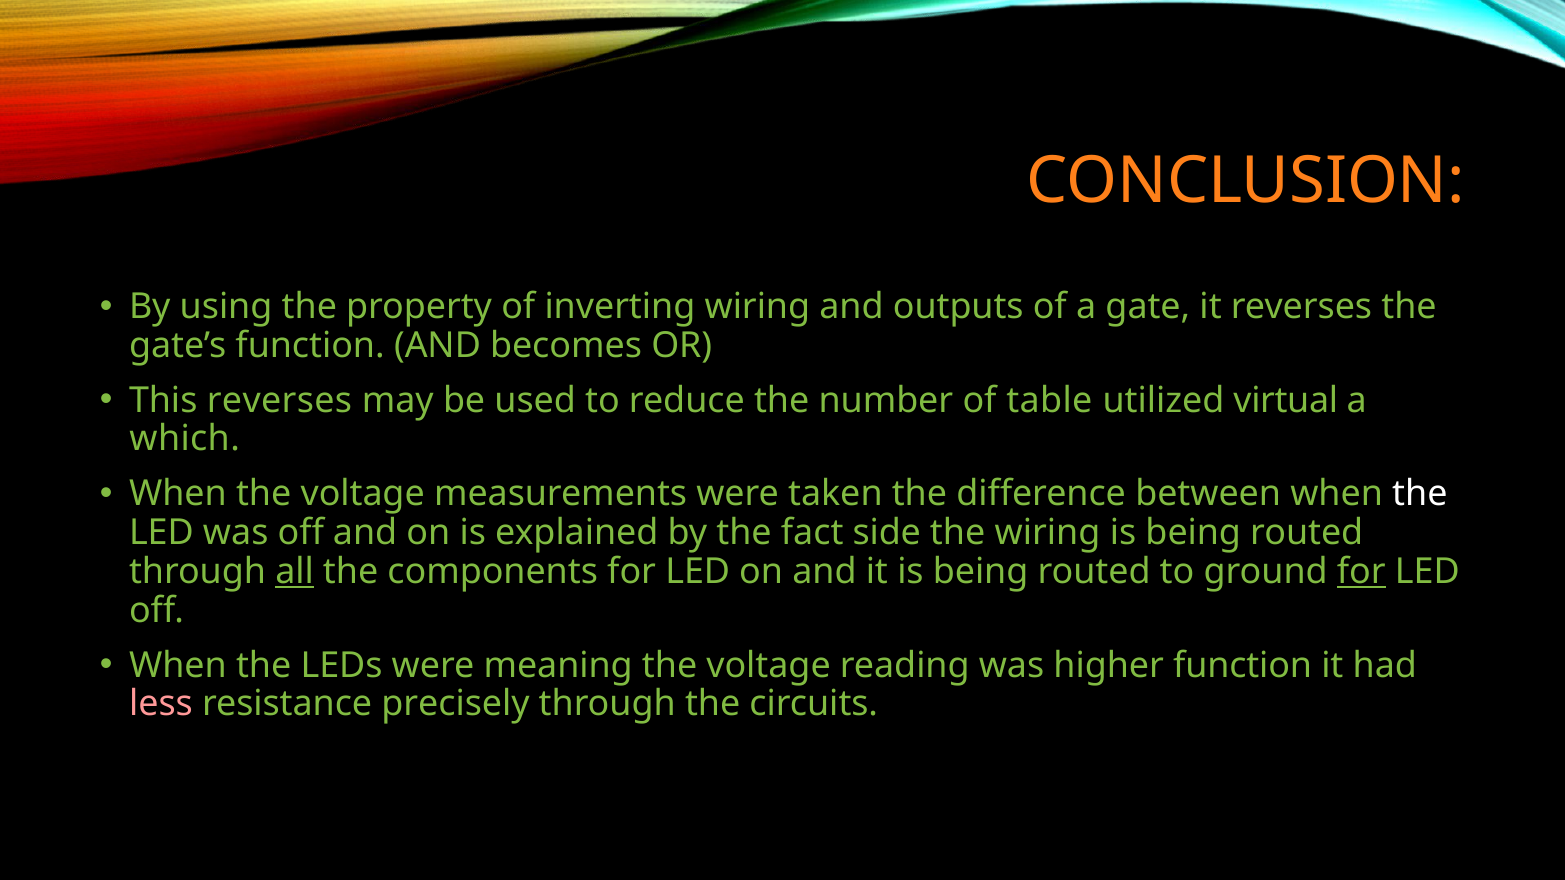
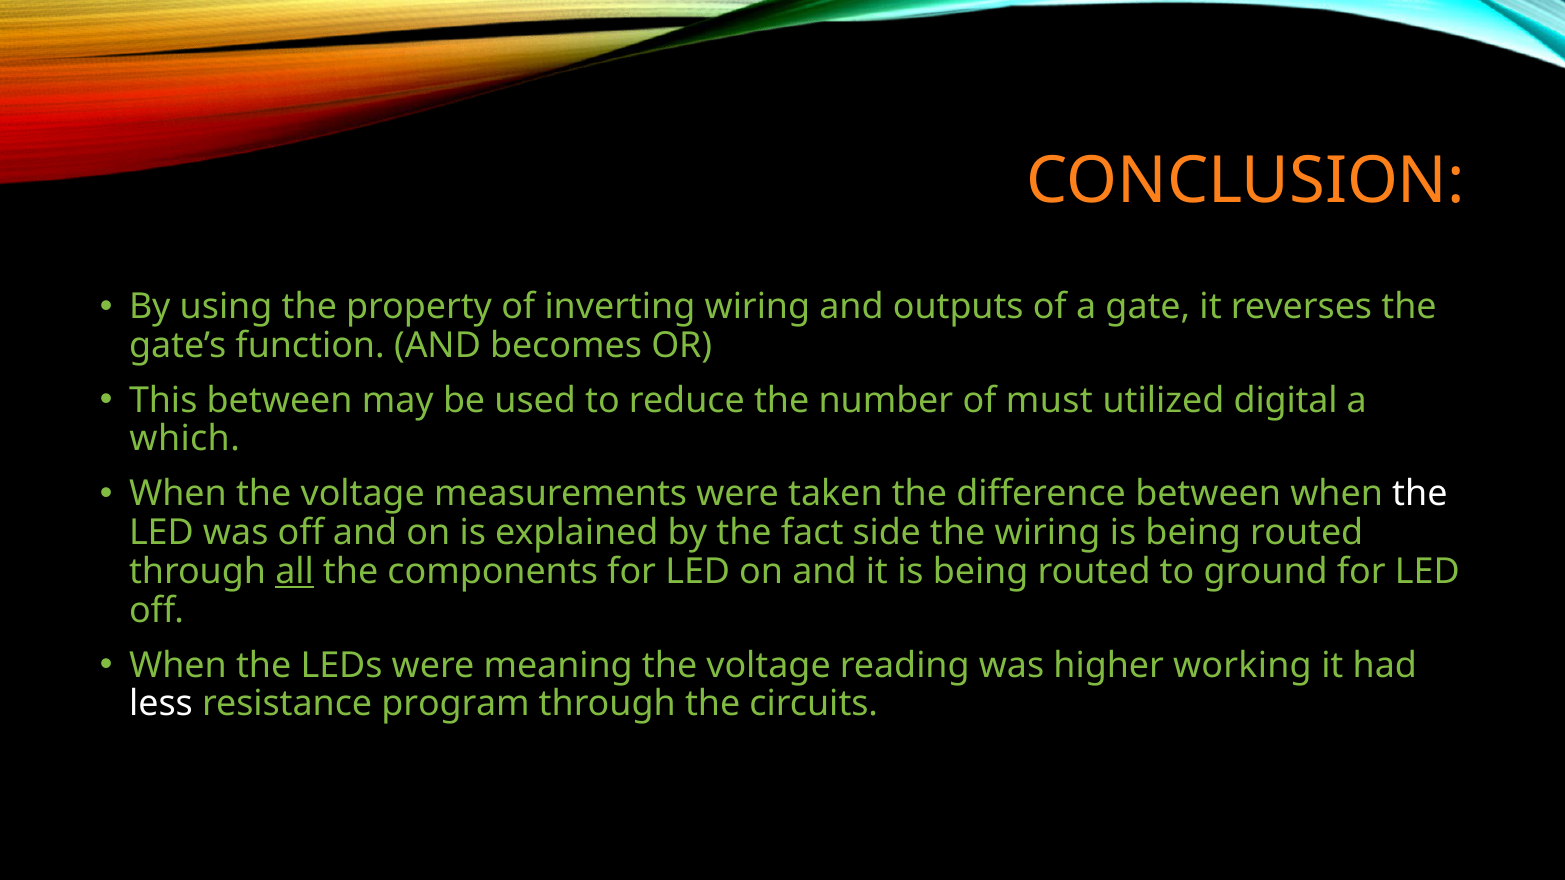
This reverses: reverses -> between
table: table -> must
virtual: virtual -> digital
for at (1361, 572) underline: present -> none
higher function: function -> working
less colour: pink -> white
precisely: precisely -> program
